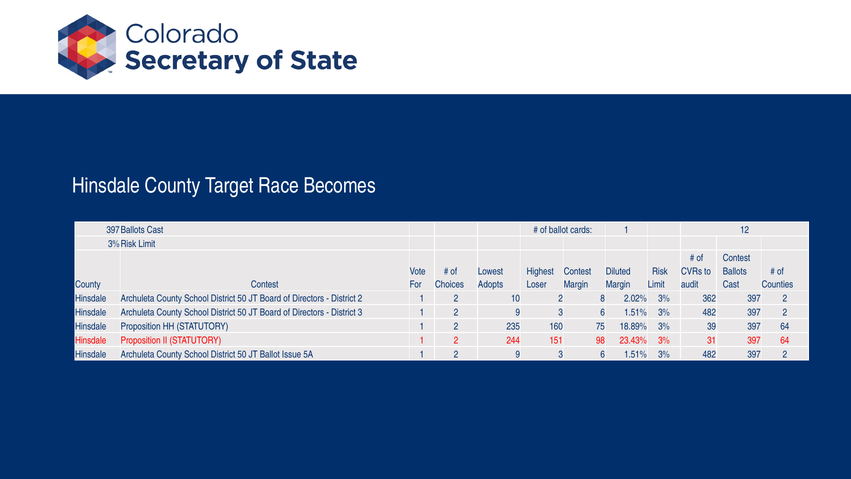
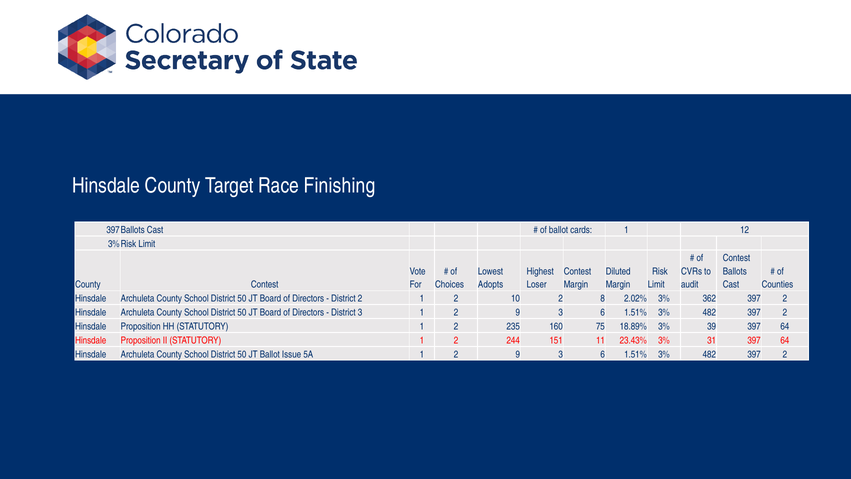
Becomes: Becomes -> Finishing
98: 98 -> 11
